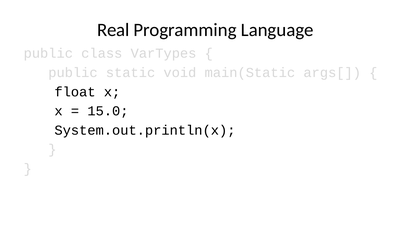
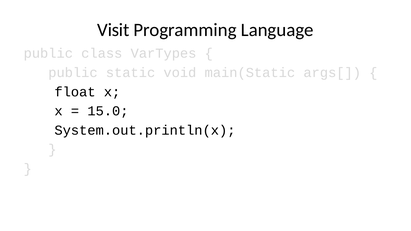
Real: Real -> Visit
